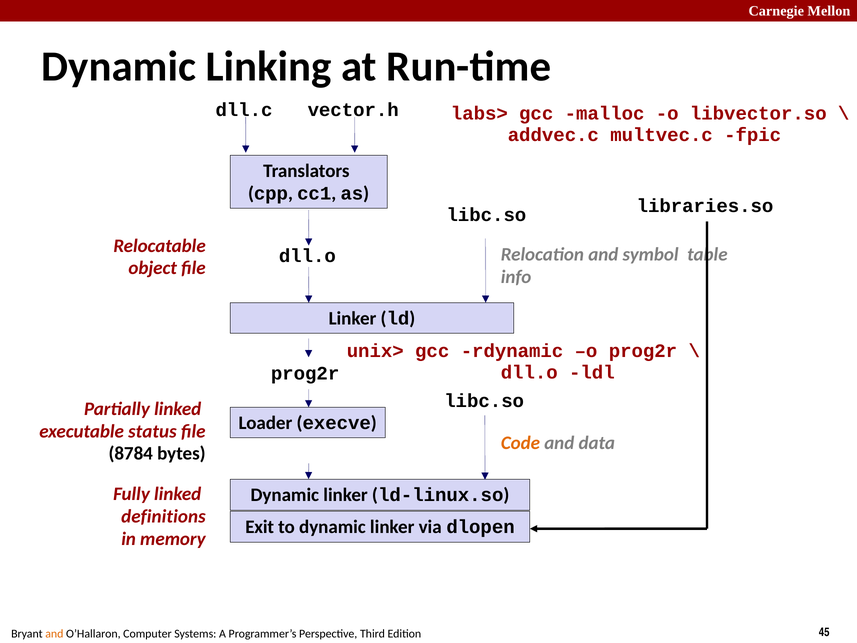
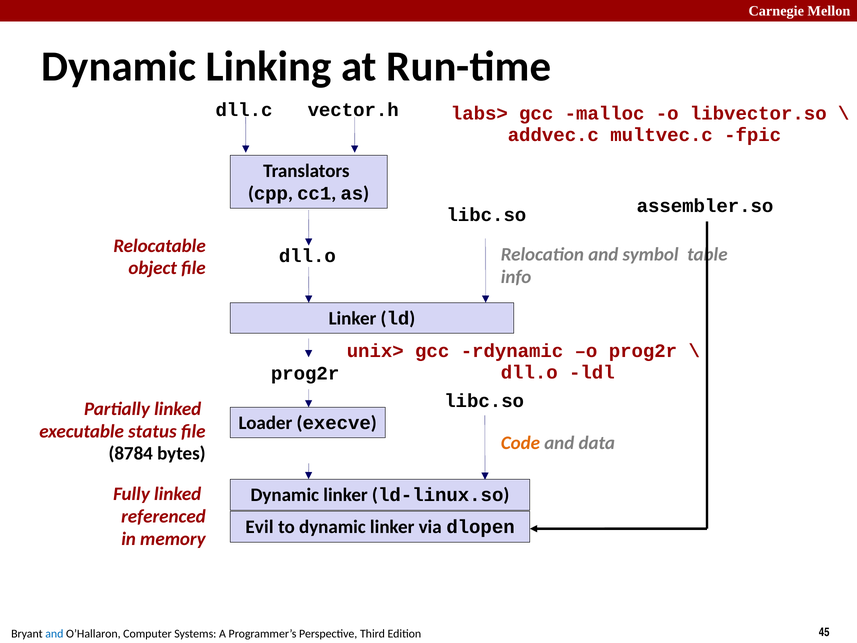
libraries.so: libraries.so -> assembler.so
definitions: definitions -> referenced
Exit: Exit -> Evil
and at (54, 633) colour: orange -> blue
